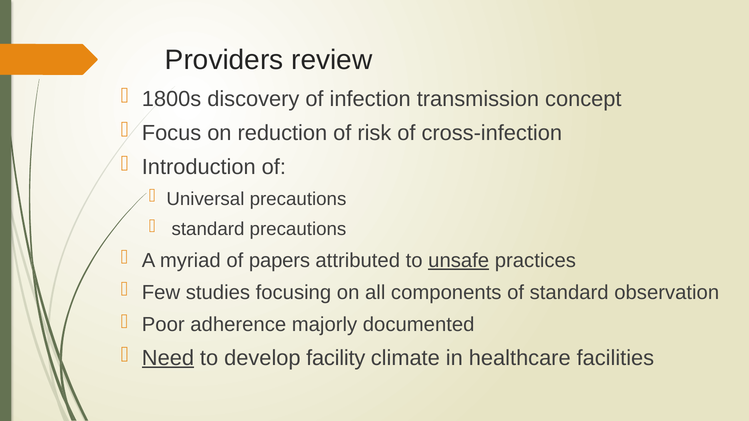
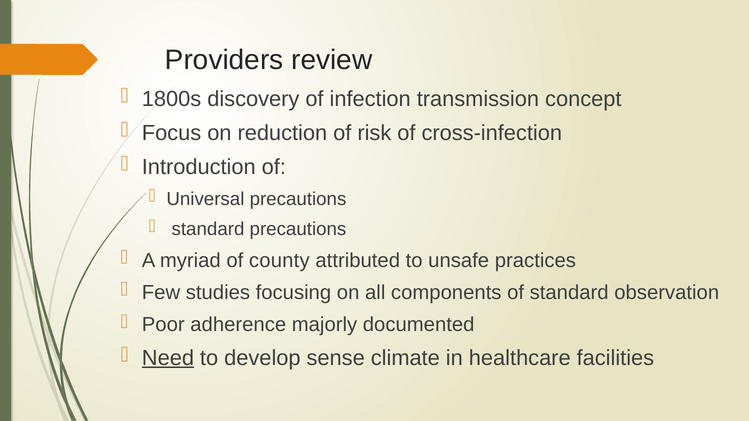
papers: papers -> county
unsafe underline: present -> none
facility: facility -> sense
